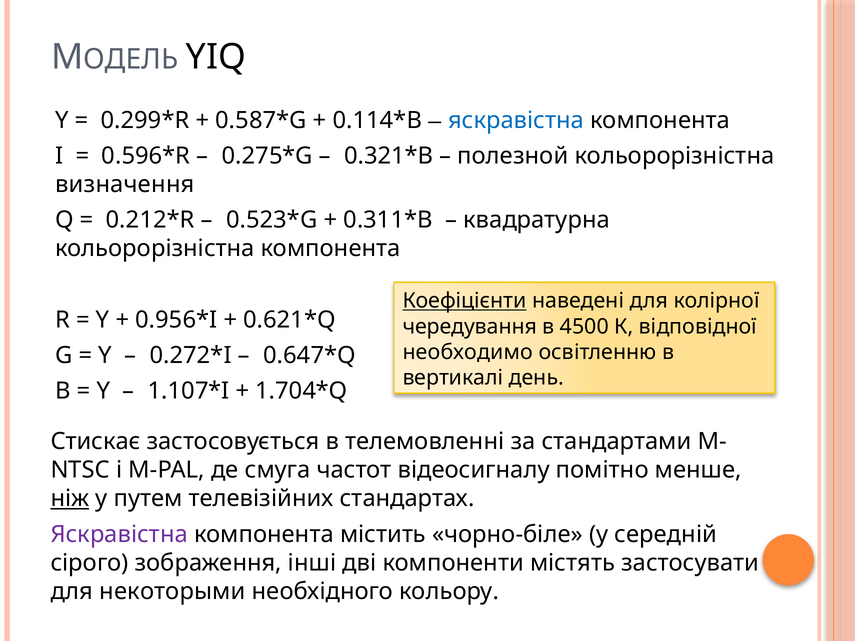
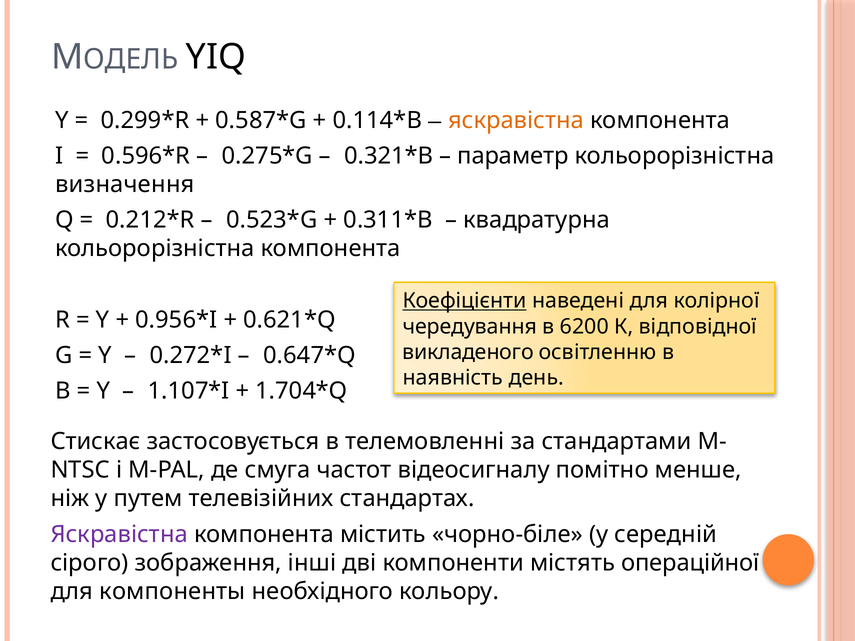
яскравістна at (516, 120) colour: blue -> orange
полезной: полезной -> параметр
4500: 4500 -> 6200
необходимо: необходимо -> викладеного
вертикалі: вертикалі -> наявність
ніж underline: present -> none
застосувати: застосувати -> операційної
некоторыми: некоторыми -> компоненты
